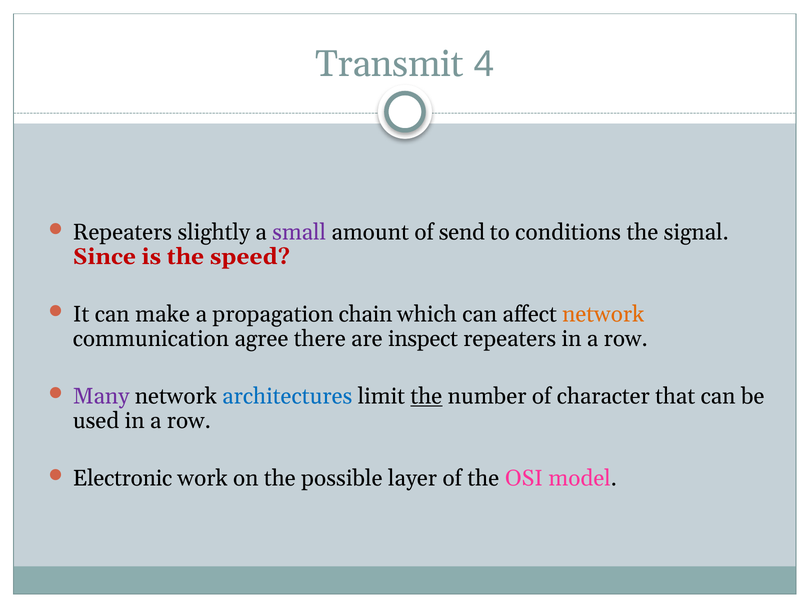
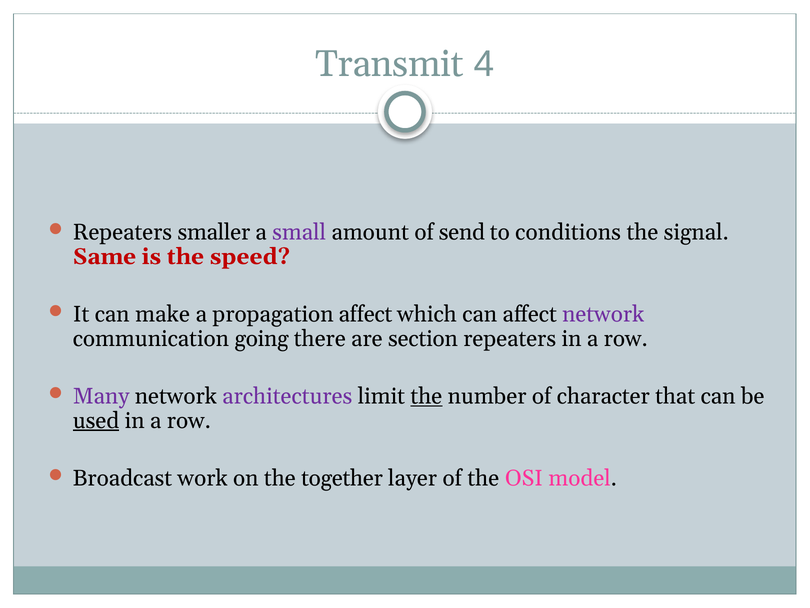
slightly: slightly -> smaller
Since: Since -> Same
propagation chain: chain -> affect
network at (603, 314) colour: orange -> purple
agree: agree -> going
inspect: inspect -> section
architectures colour: blue -> purple
used underline: none -> present
Electronic: Electronic -> Broadcast
possible: possible -> together
